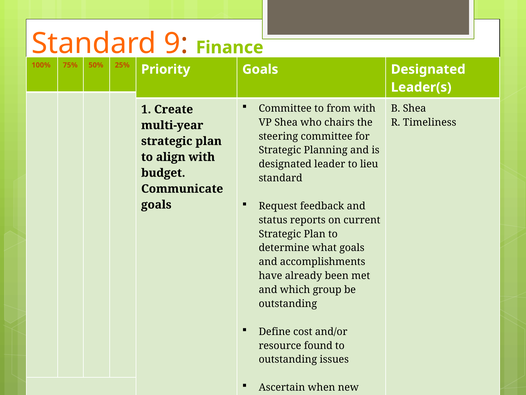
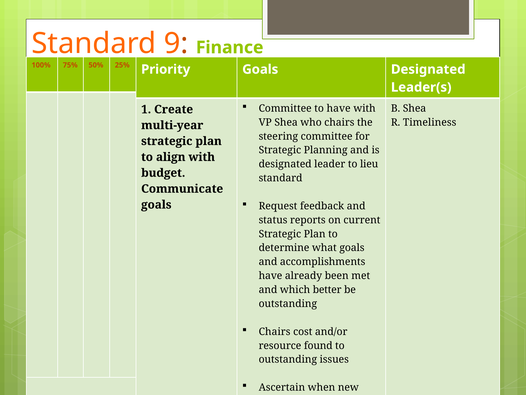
to from: from -> have
group: group -> better
Define at (275, 331): Define -> Chairs
